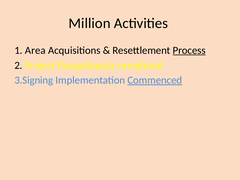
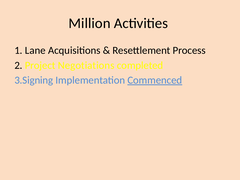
Area: Area -> Lane
Process underline: present -> none
Rangallepola: Rangallepola -> Negotiations
